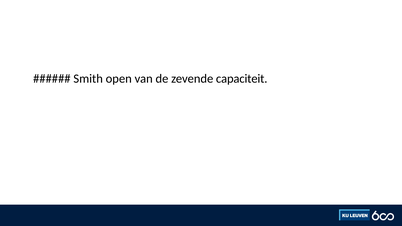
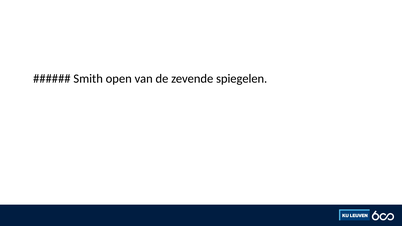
capaciteit: capaciteit -> spiegelen
